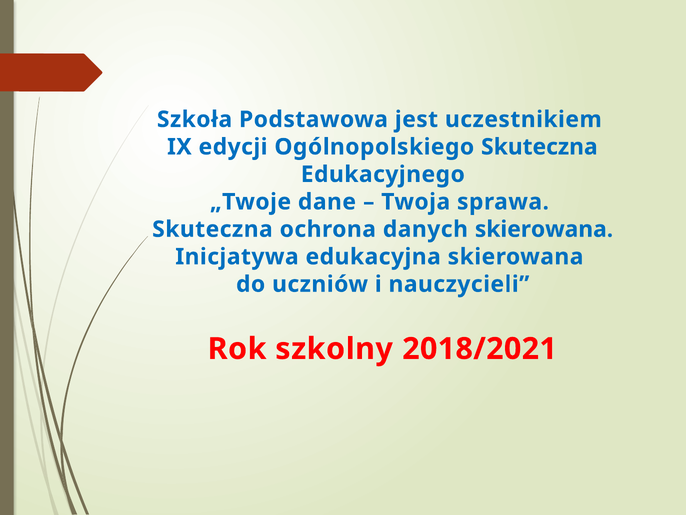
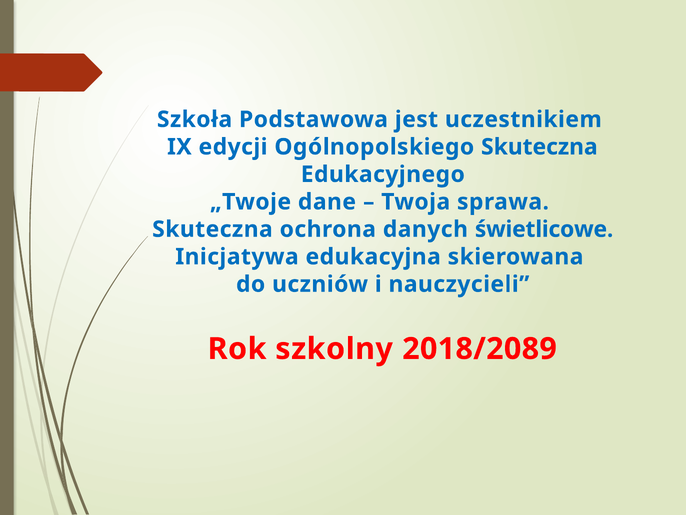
danych skierowana: skierowana -> świetlicowe
2018/2021: 2018/2021 -> 2018/2089
